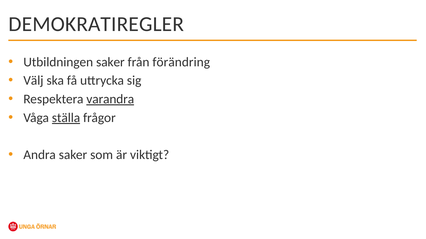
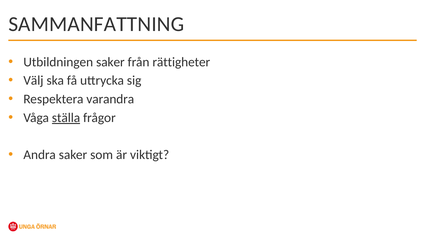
DEMOKRATIREGLER: DEMOKRATIREGLER -> SAMMANFATTNING
förändring: förändring -> rättigheter
varandra underline: present -> none
